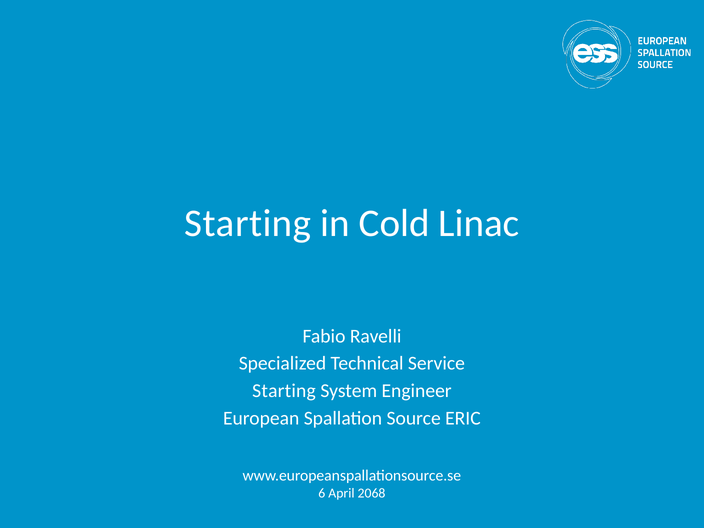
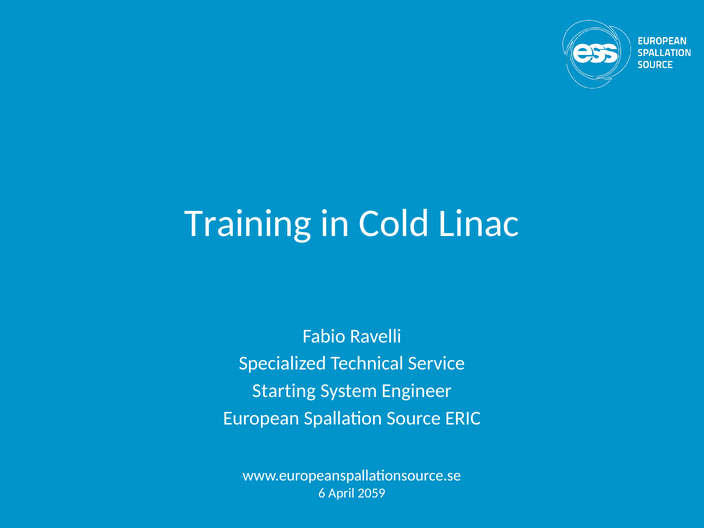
Starting at (248, 223): Starting -> Training
2068: 2068 -> 2059
